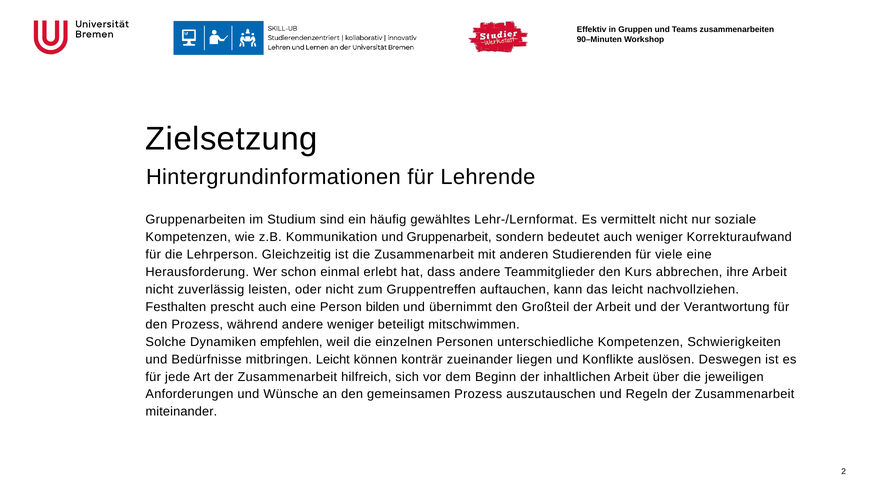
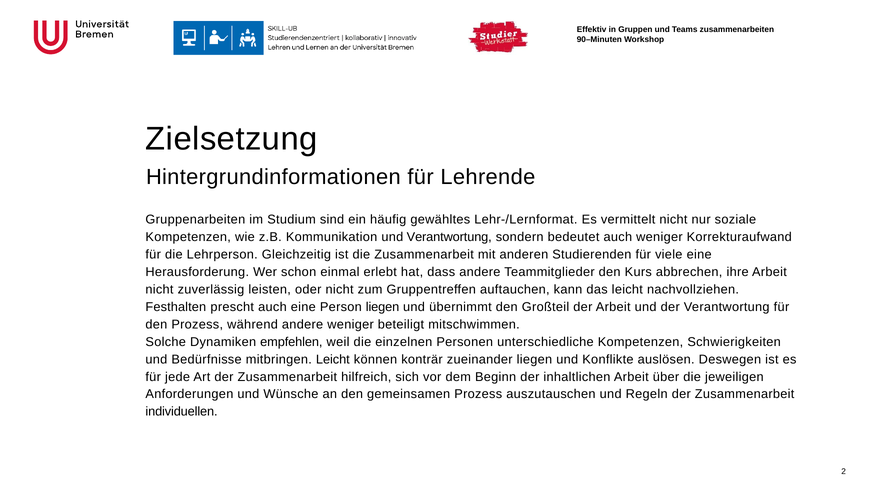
und Gruppenarbeit: Gruppenarbeit -> Verantwortung
Person bilden: bilden -> liegen
miteinander: miteinander -> individuellen
